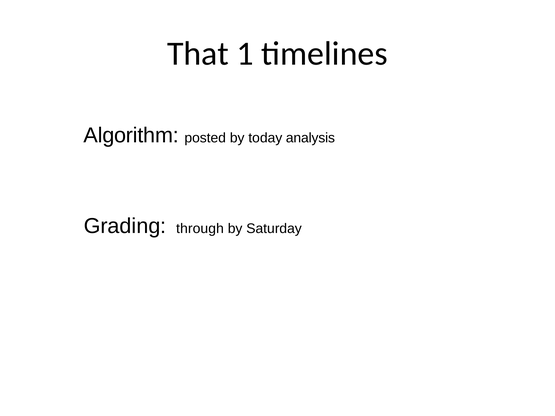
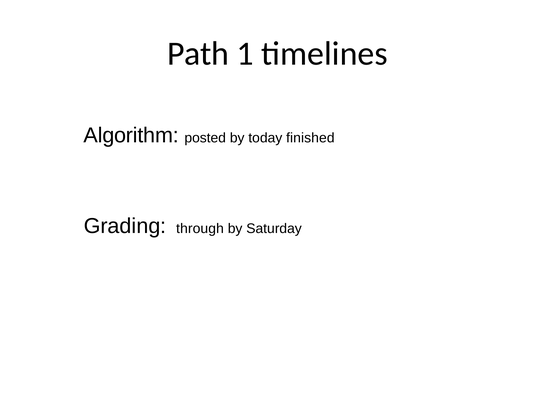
That: That -> Path
analysis: analysis -> finished
